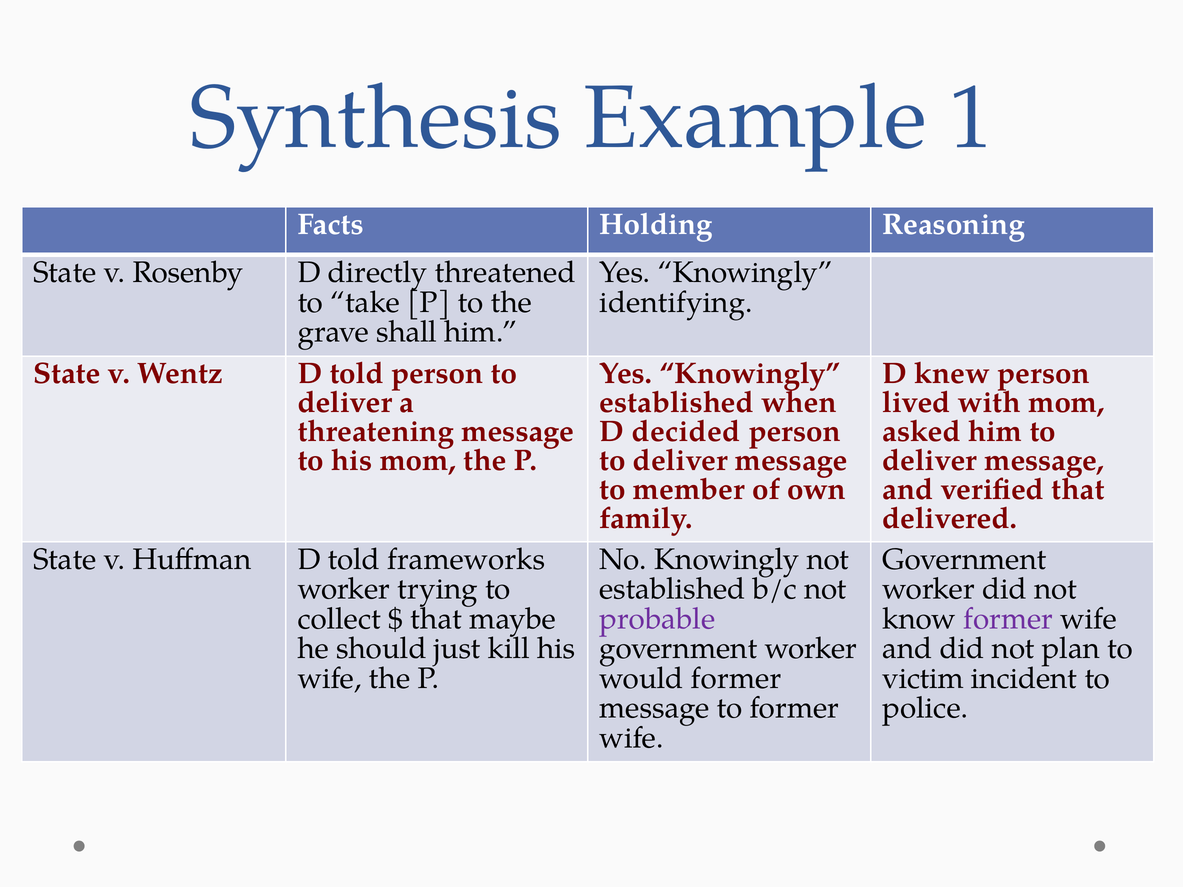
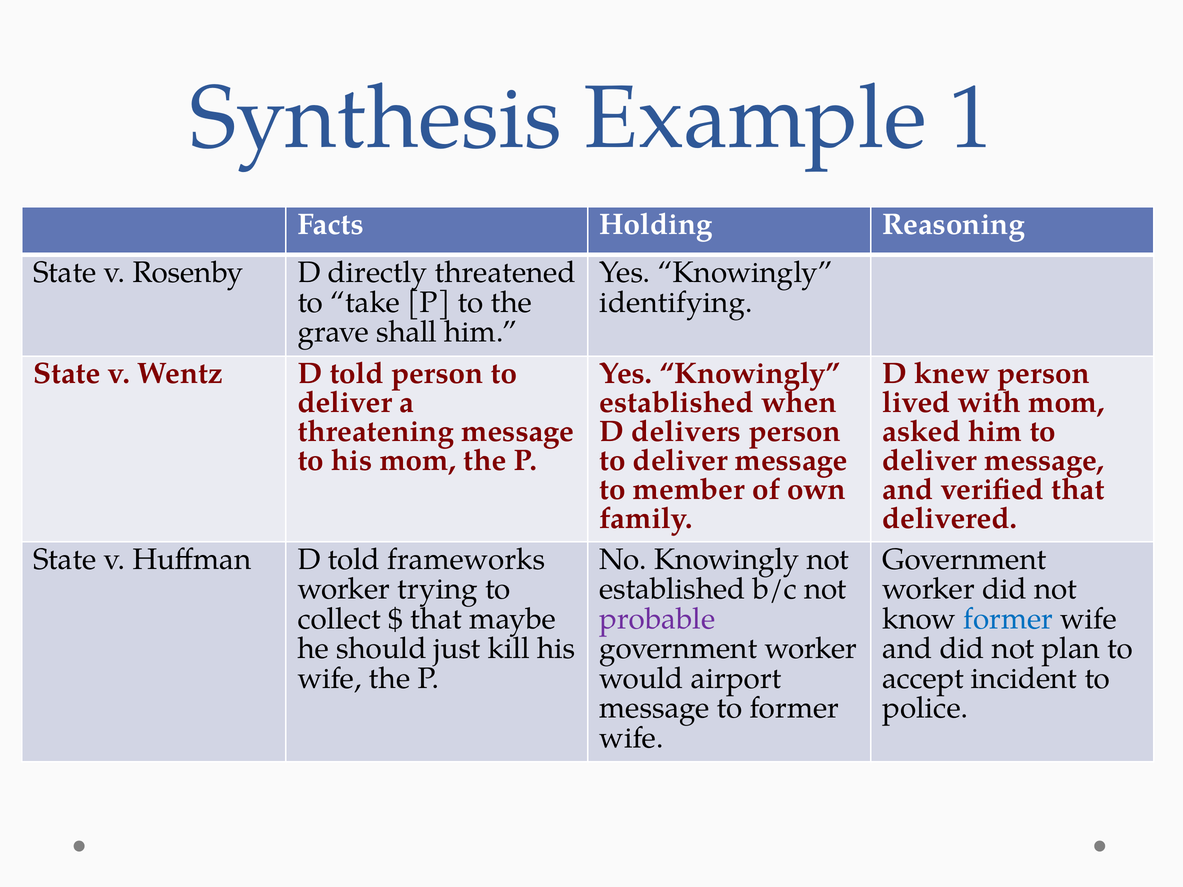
decided: decided -> delivers
former at (1008, 619) colour: purple -> blue
would former: former -> airport
victim: victim -> accept
